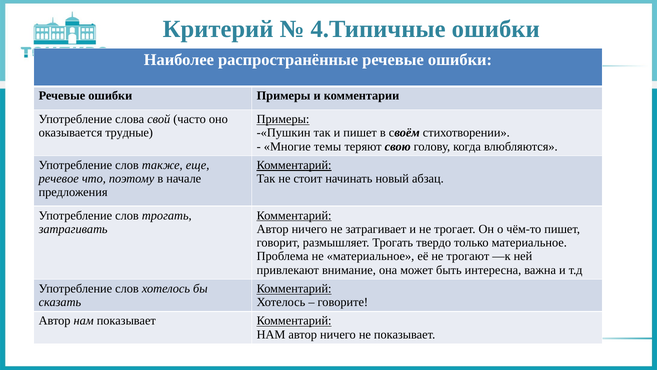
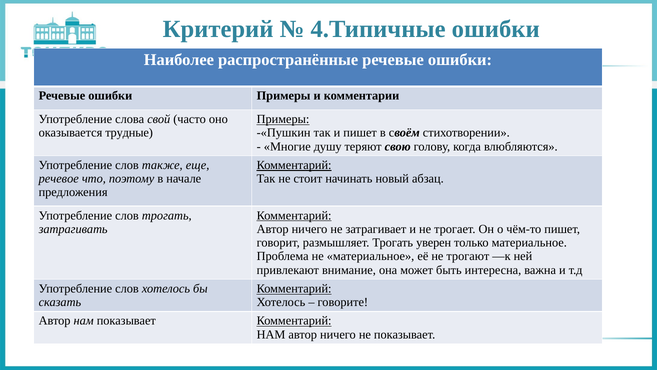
темы: темы -> душу
твердо: твердо -> уверен
